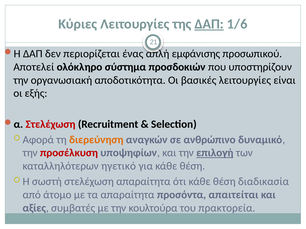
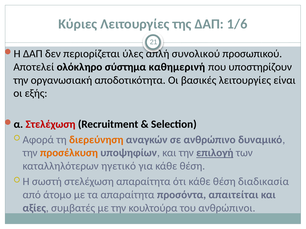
ΔΑΠ at (209, 24) underline: present -> none
ένας: ένας -> ύλες
εμφάνισης: εμφάνισης -> συνολικού
προσδοκιών: προσδοκιών -> καθημερινή
προσέλκυση colour: red -> orange
πρακτορεία: πρακτορεία -> ανθρώπινοι
